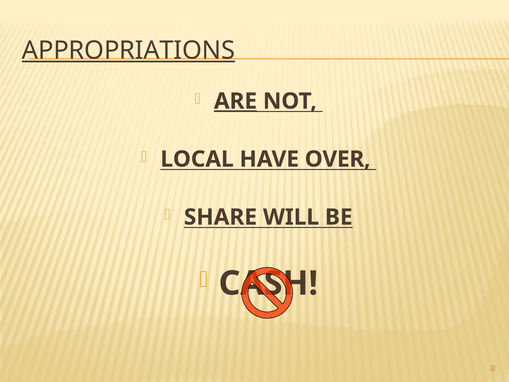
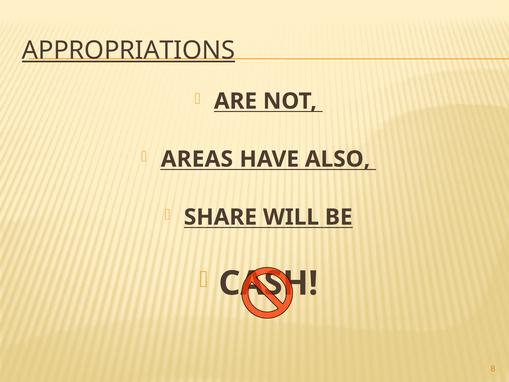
ARE underline: present -> none
LOCAL: LOCAL -> AREAS
OVER: OVER -> ALSO
